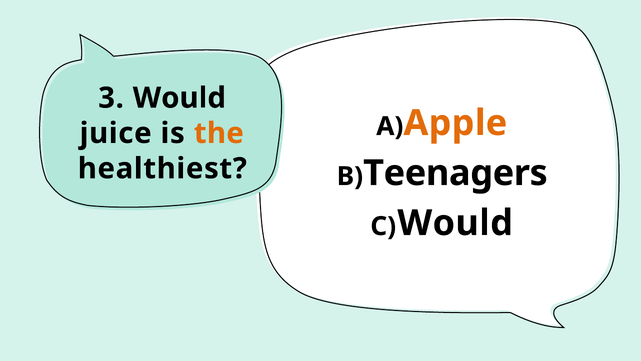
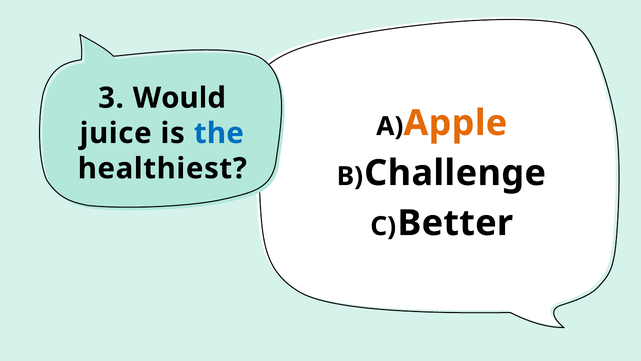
the colour: orange -> blue
Teenagers: Teenagers -> Challenge
Would at (455, 223): Would -> Better
